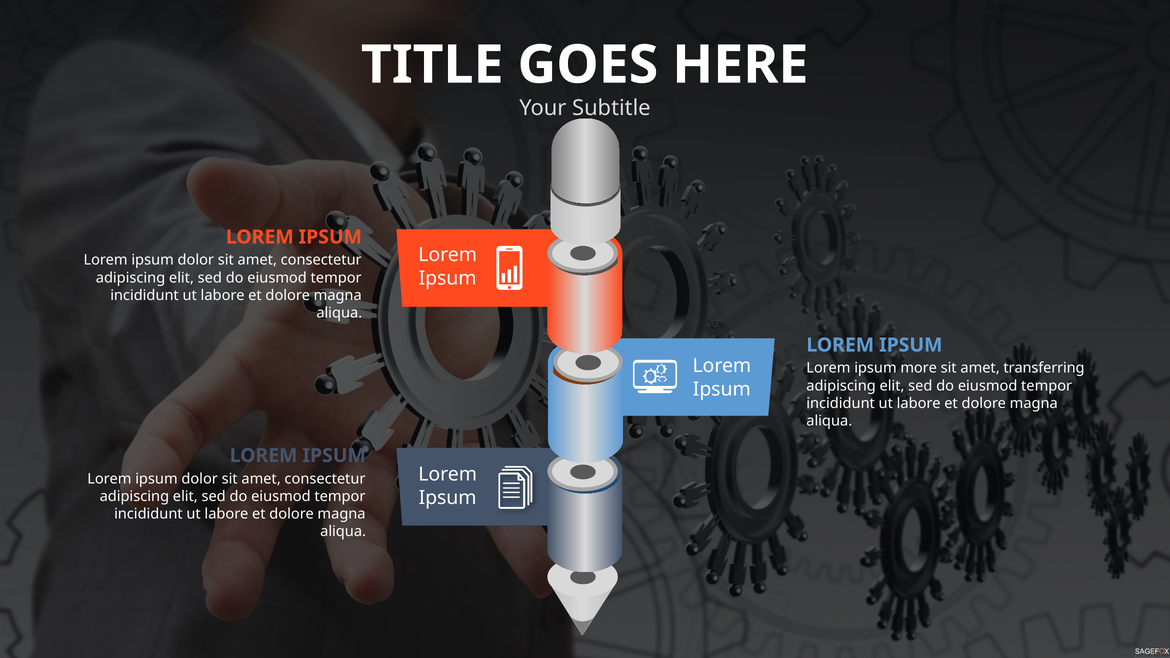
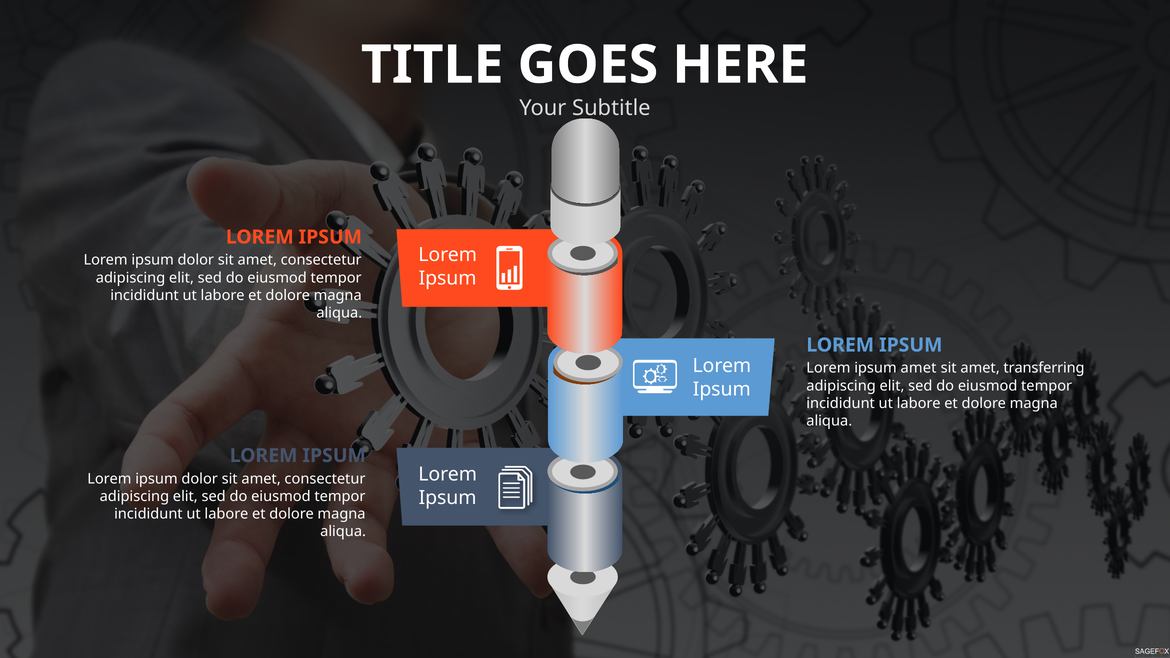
ipsum more: more -> amet
